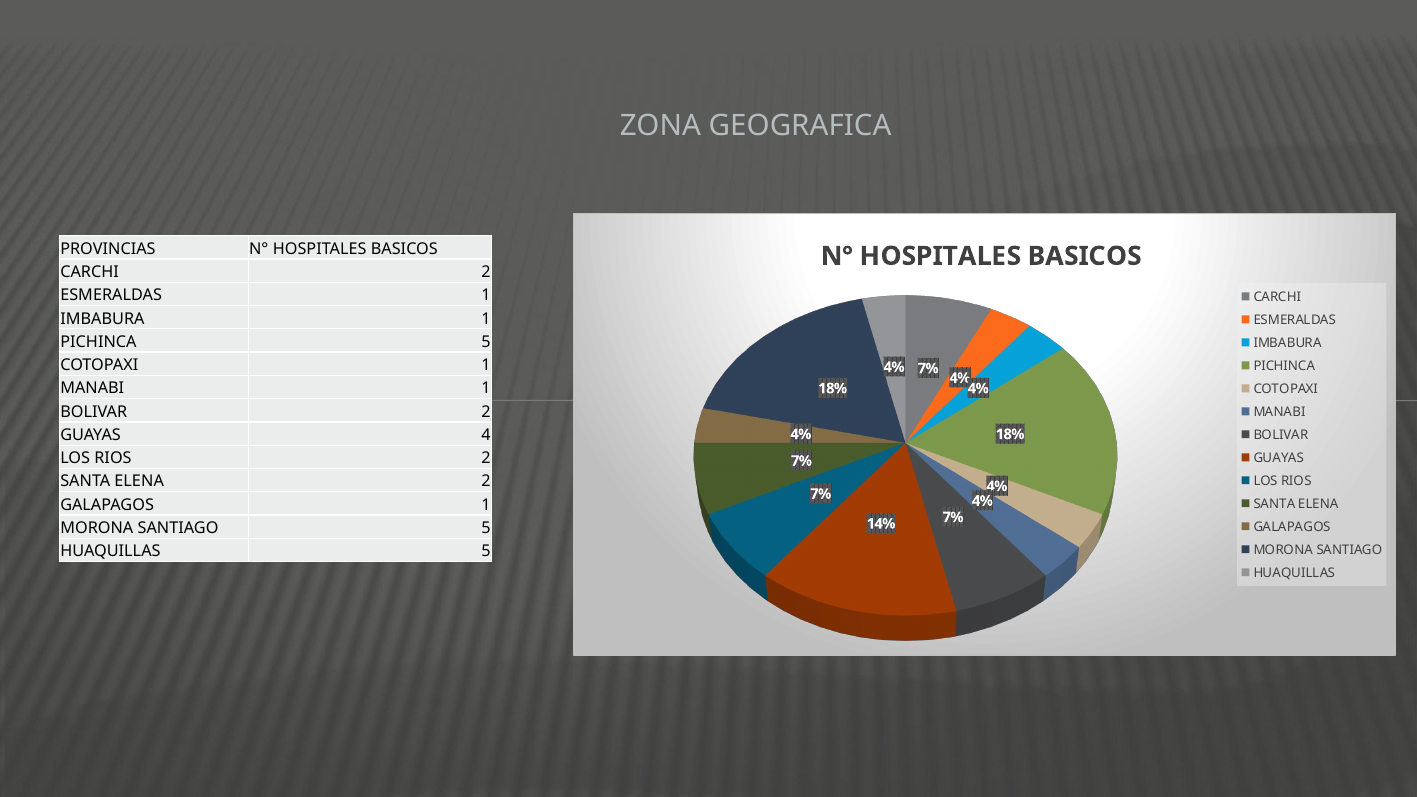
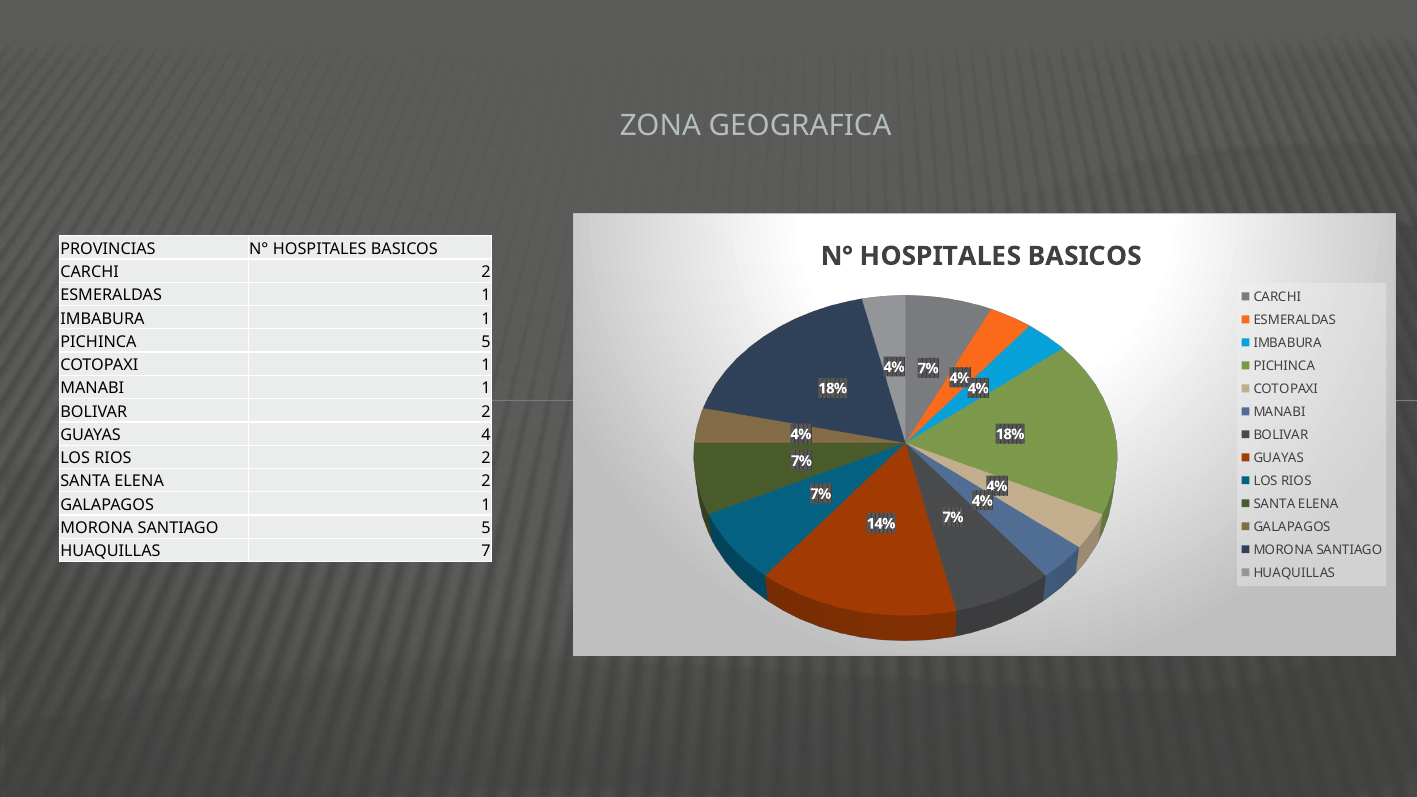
HUAQUILLAS 5: 5 -> 7
